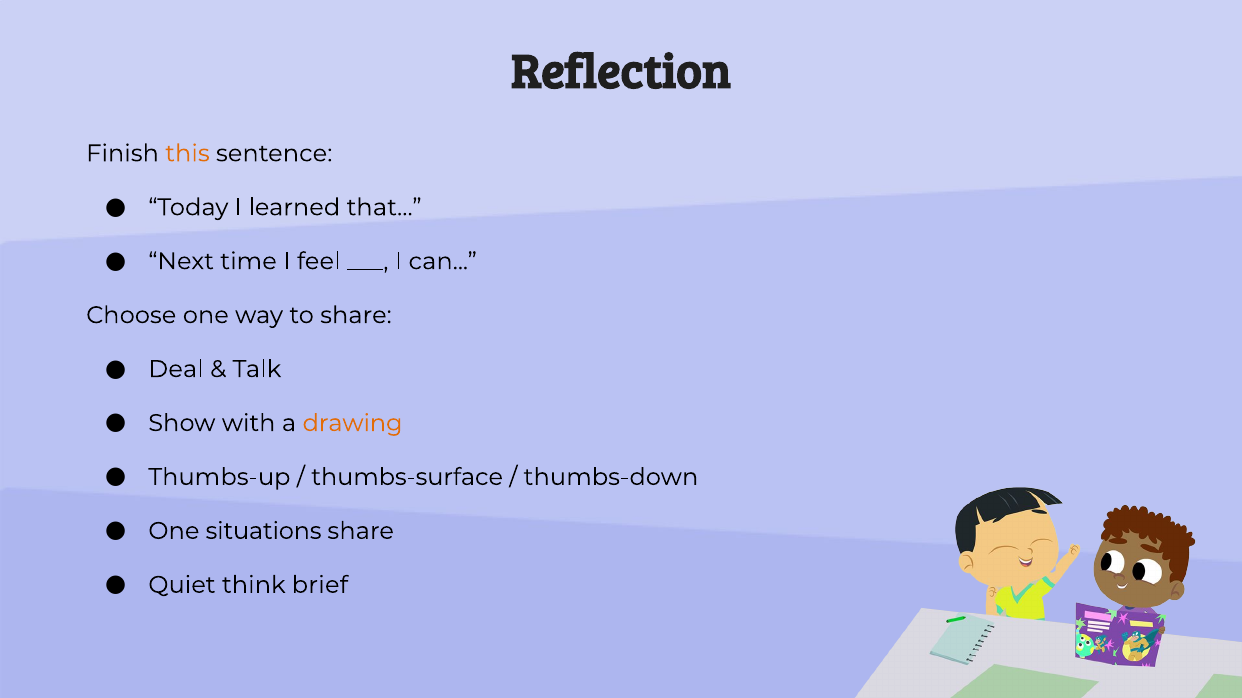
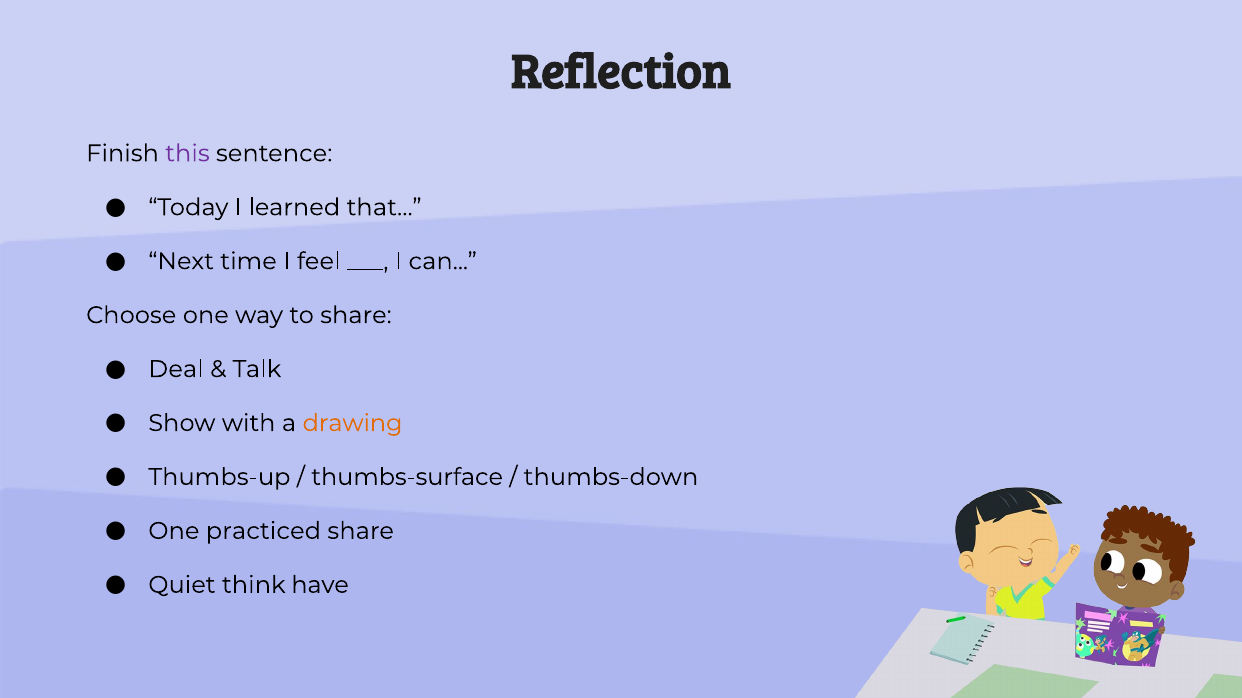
this colour: orange -> purple
situations: situations -> practiced
brief: brief -> have
